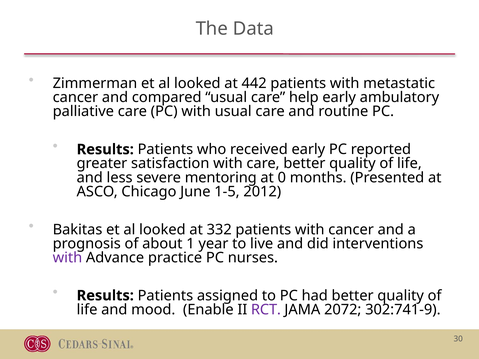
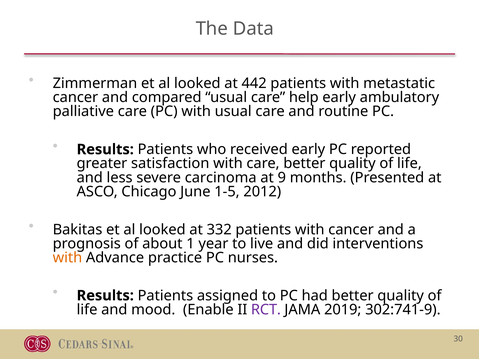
mentoring: mentoring -> carcinoma
0: 0 -> 9
with at (67, 258) colour: purple -> orange
2072: 2072 -> 2019
